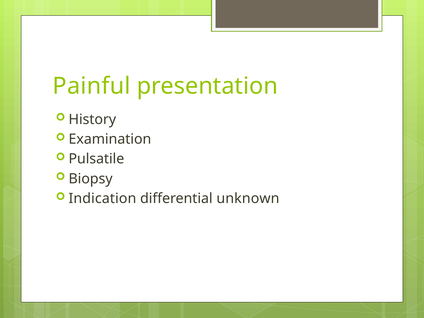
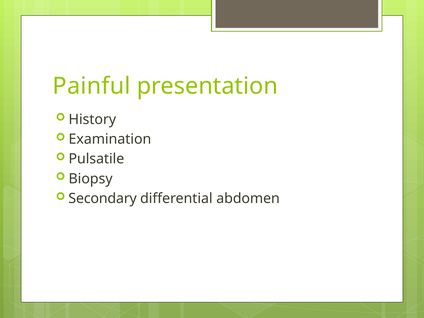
Indication: Indication -> Secondary
unknown: unknown -> abdomen
